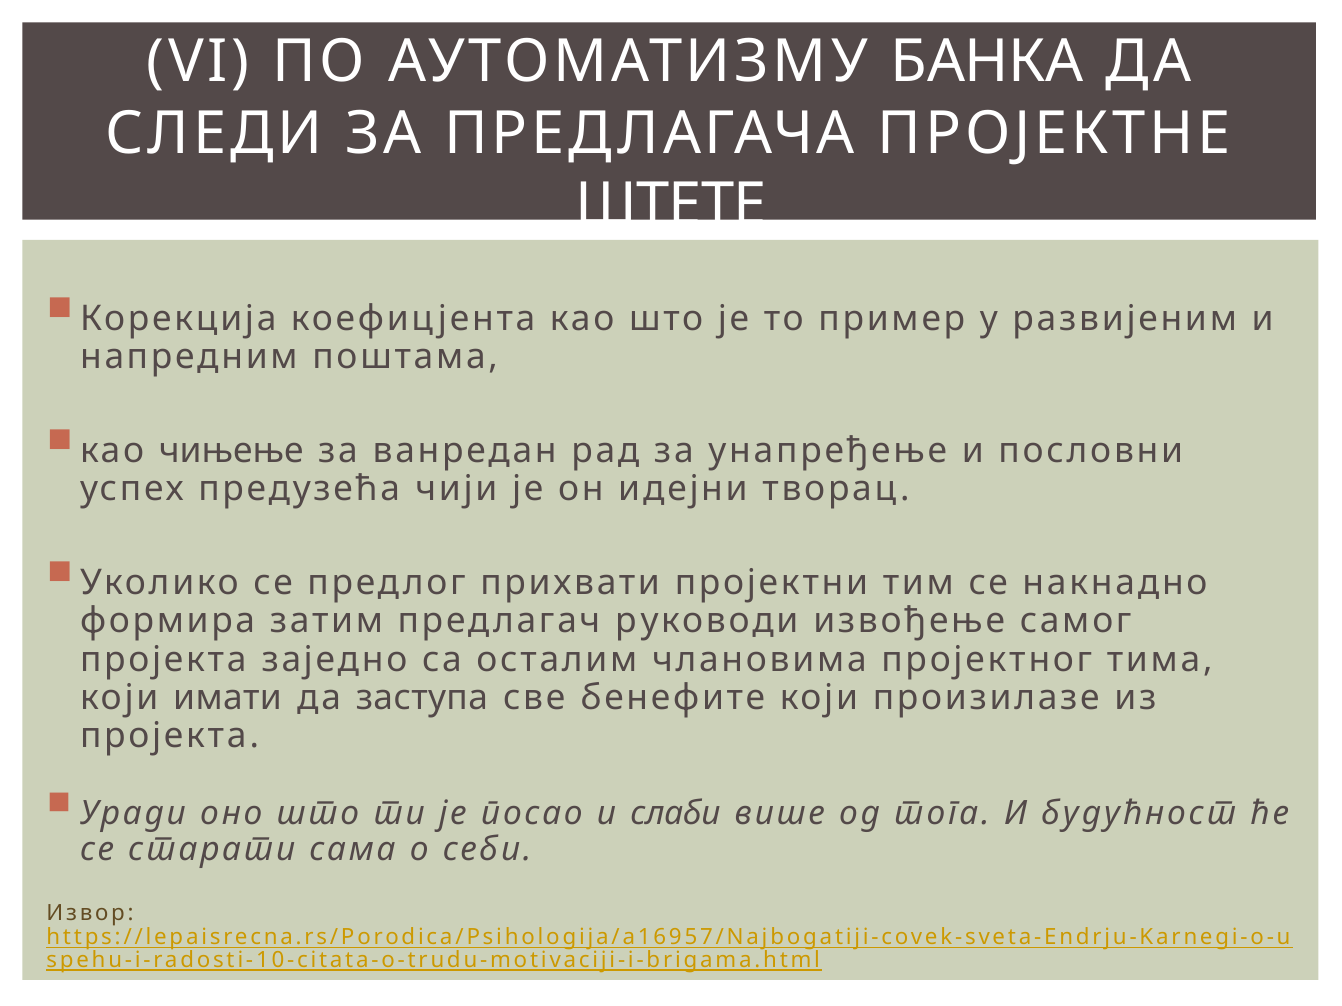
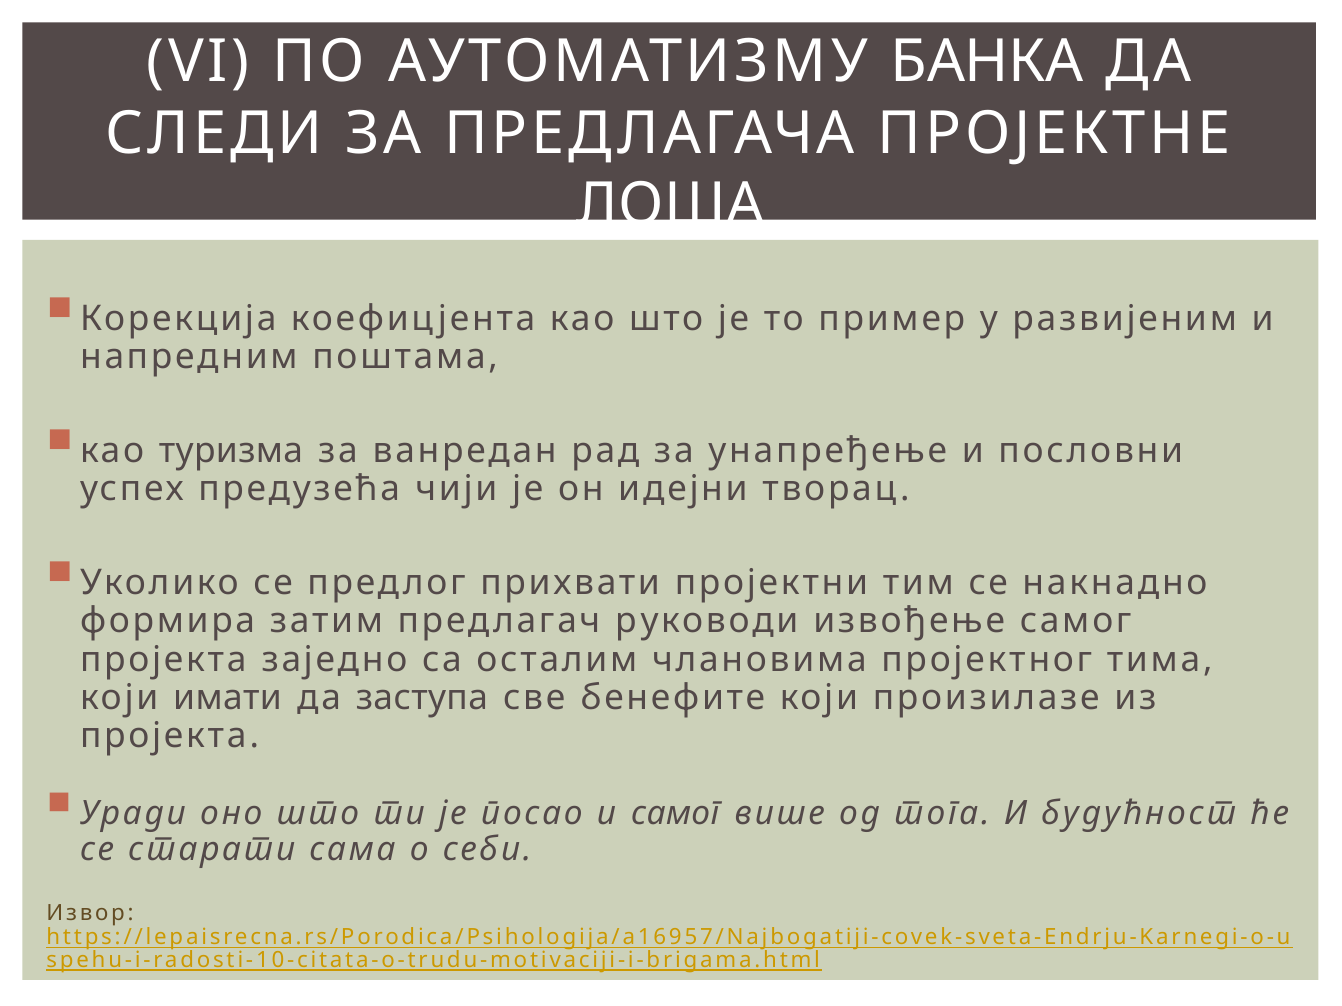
ШТЕТЕ: ШТЕТЕ -> ЛОША
чињење: чињење -> туризма
и слаби: слаби -> самог
